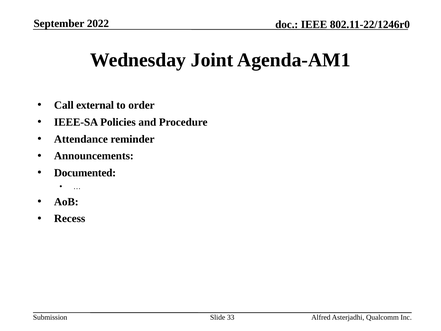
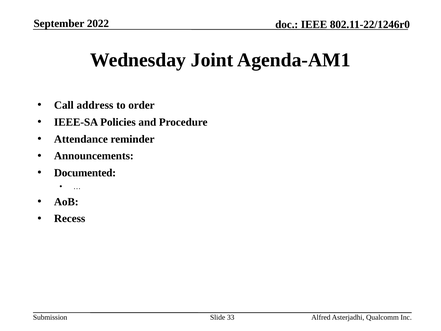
external: external -> address
